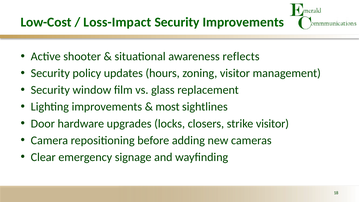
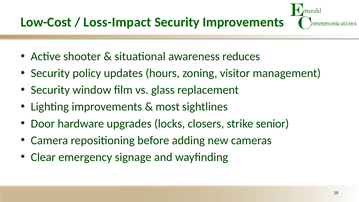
reflects: reflects -> reduces
strike visitor: visitor -> senior
